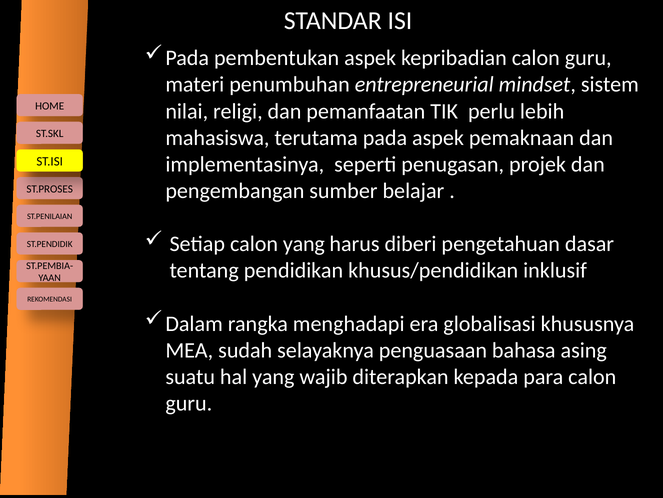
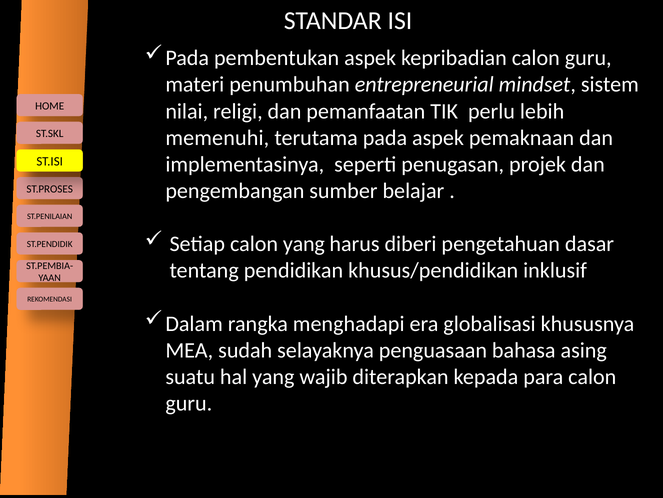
mahasiswa: mahasiswa -> memenuhi
